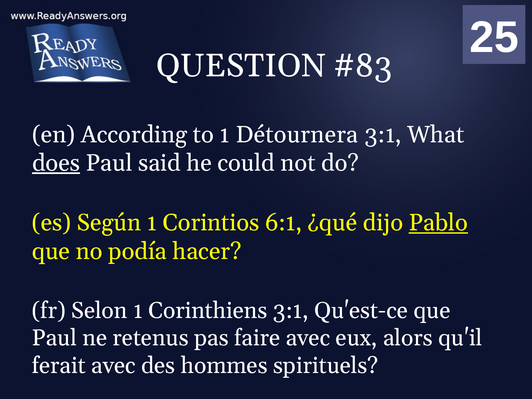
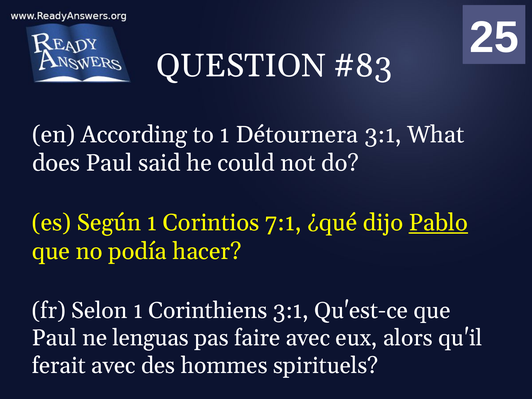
does underline: present -> none
6:1: 6:1 -> 7:1
retenus: retenus -> lenguas
